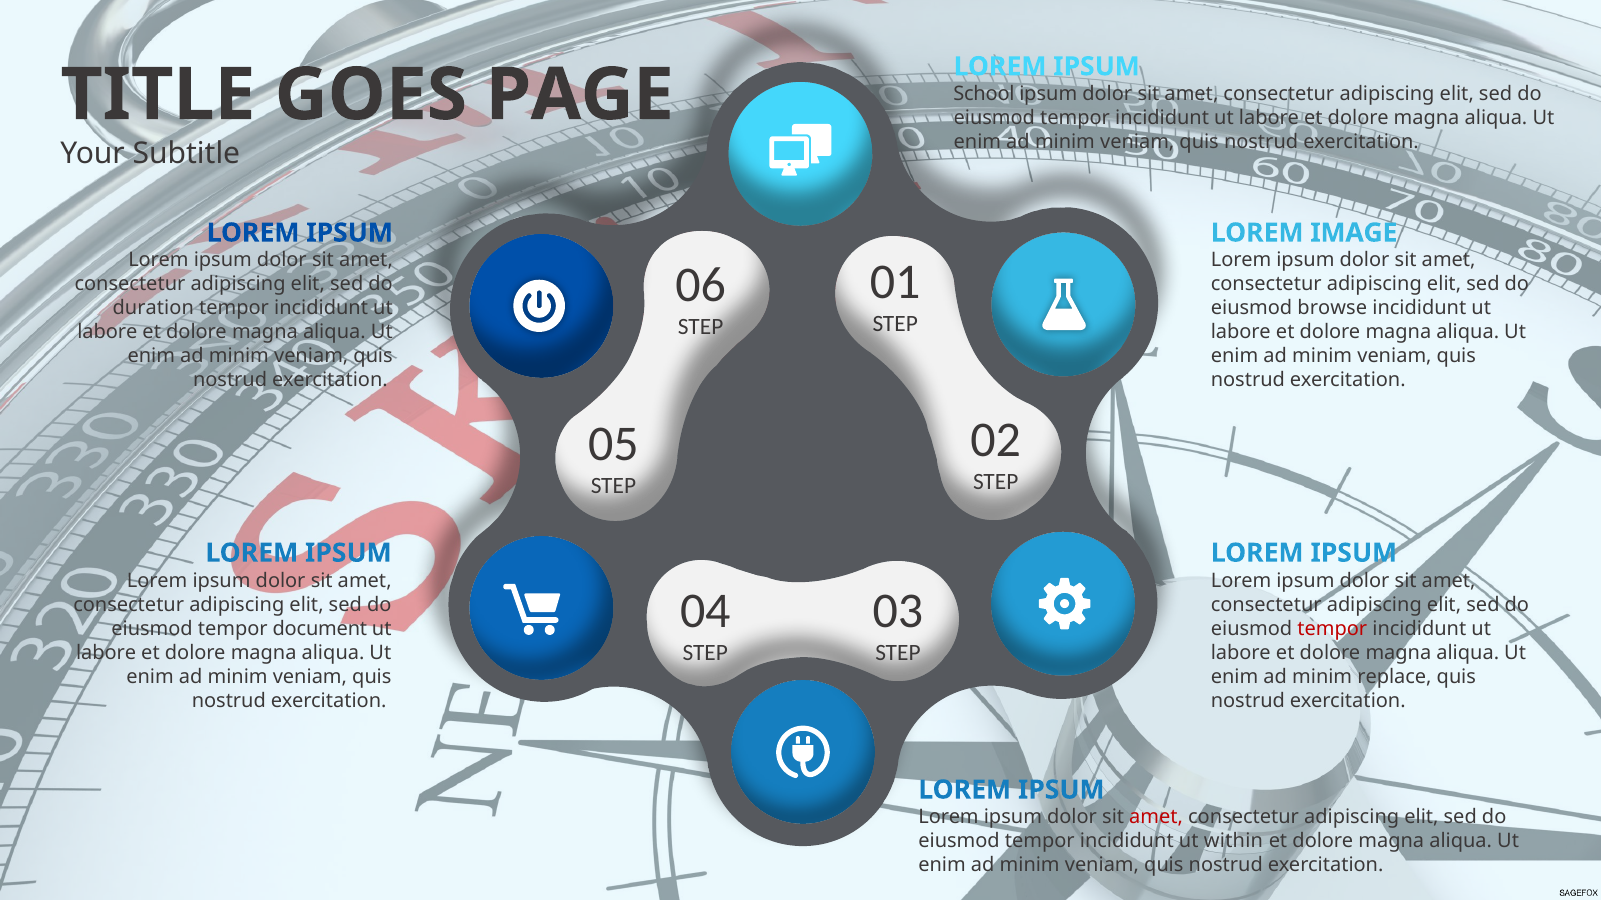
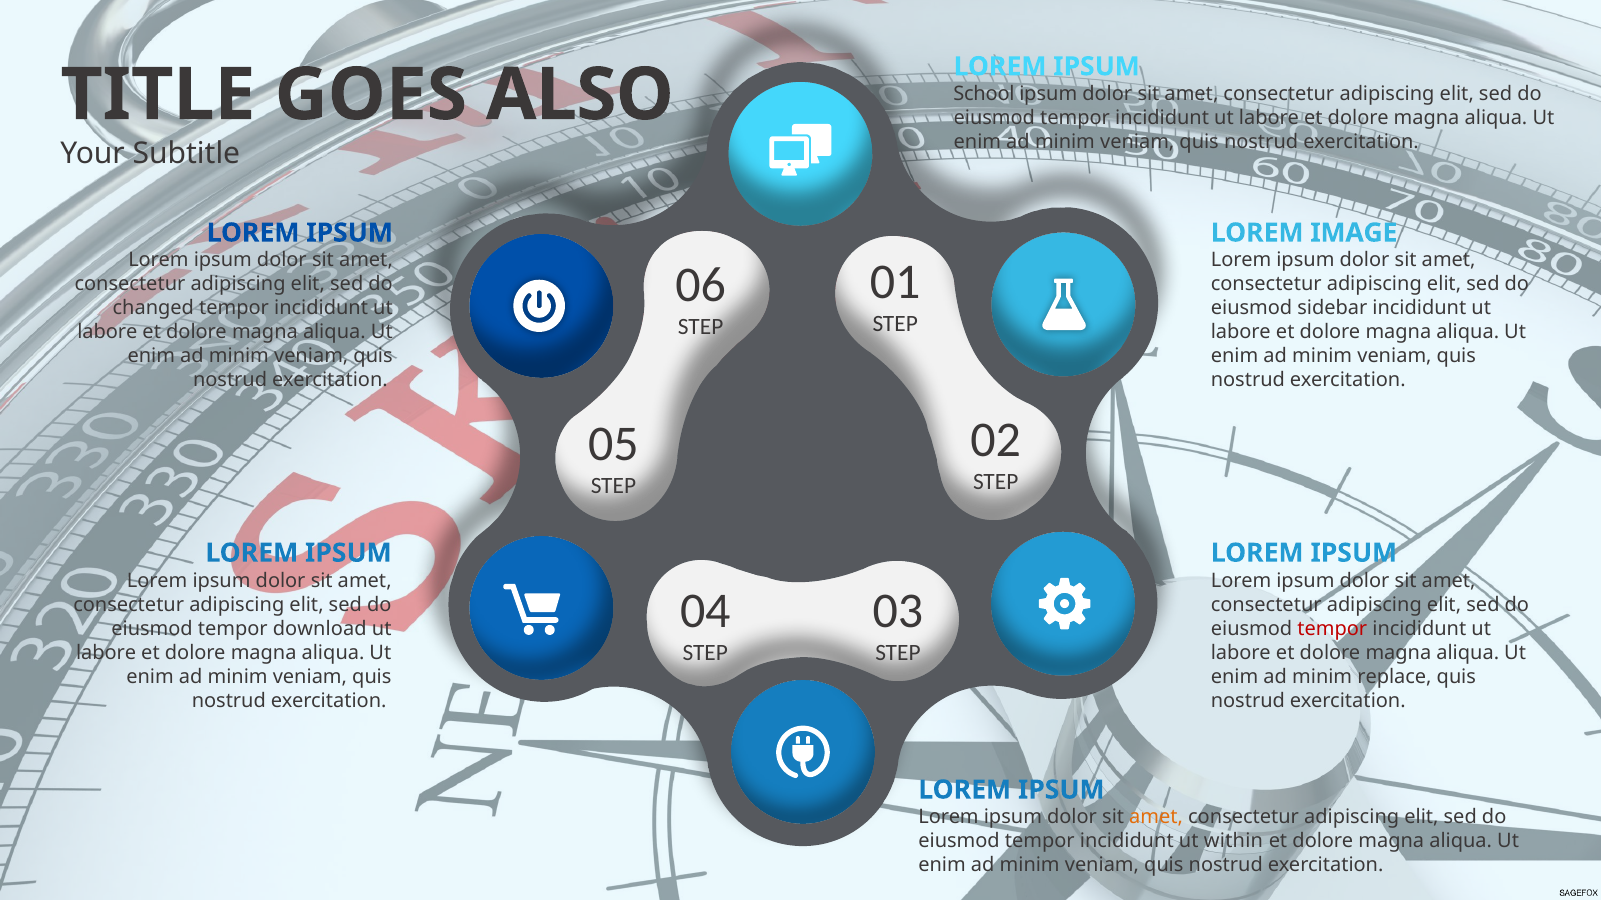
PAGE: PAGE -> ALSO
duration: duration -> changed
browse: browse -> sidebar
document: document -> download
amet at (1156, 818) colour: red -> orange
